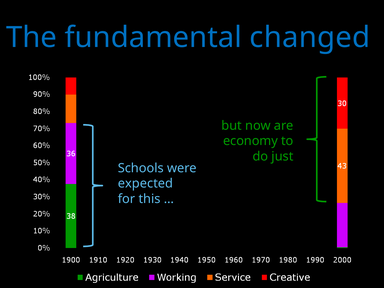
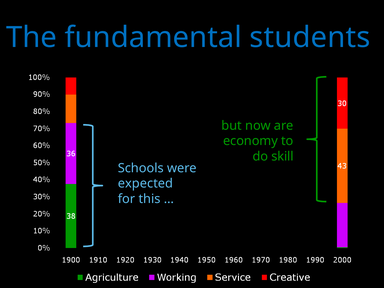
changed: changed -> students
just: just -> skill
